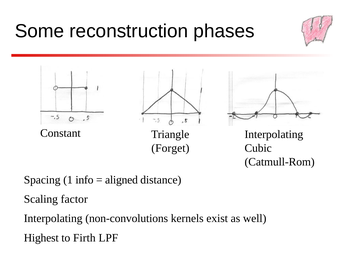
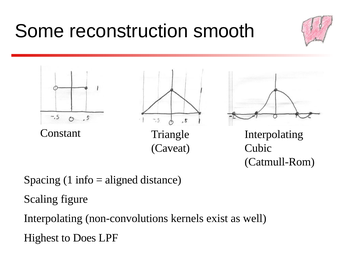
phases: phases -> smooth
Forget: Forget -> Caveat
factor: factor -> figure
Firth: Firth -> Does
